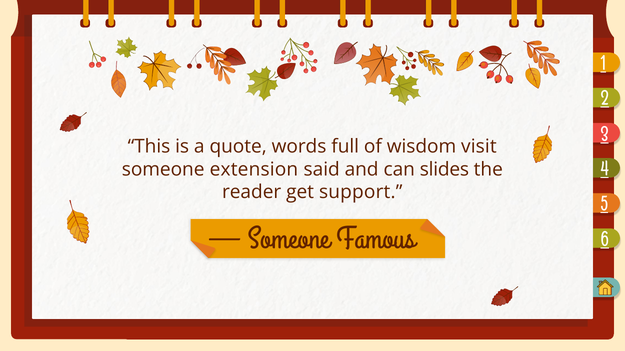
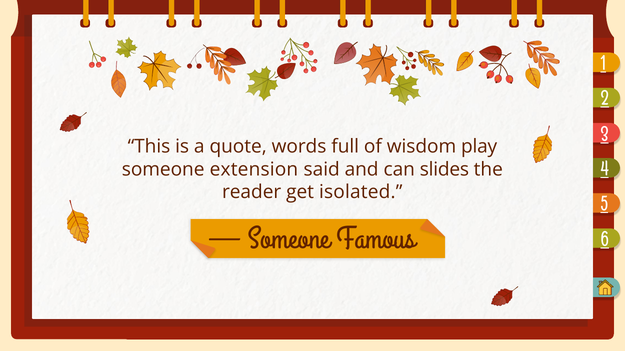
visit: visit -> play
support: support -> isolated
